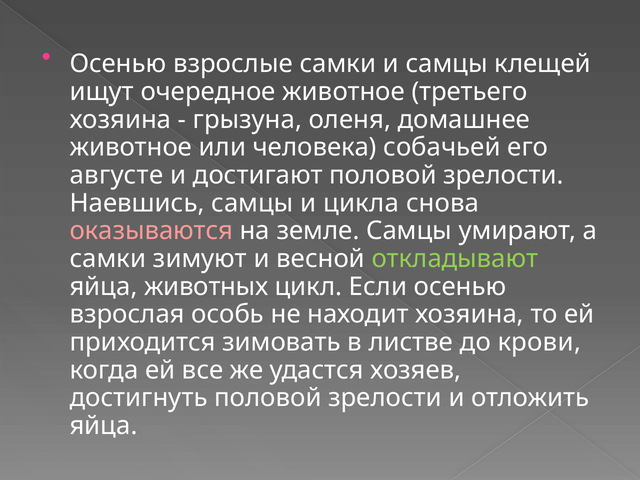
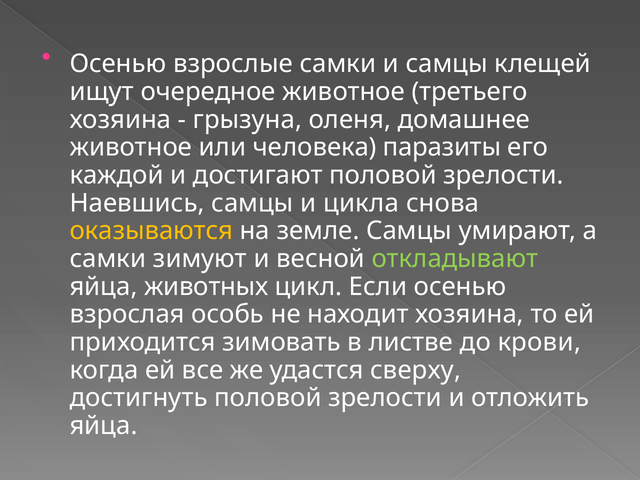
собачьей: собачьей -> паразиты
августе: августе -> каждой
оказываются colour: pink -> yellow
хозяев: хозяев -> сверху
